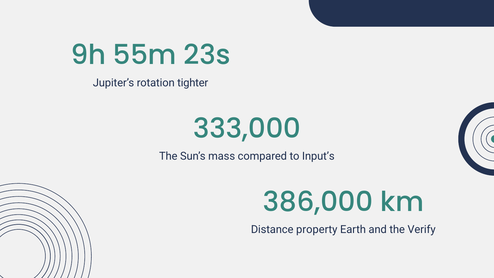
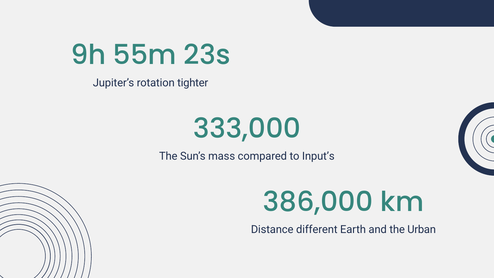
property: property -> different
Verify: Verify -> Urban
